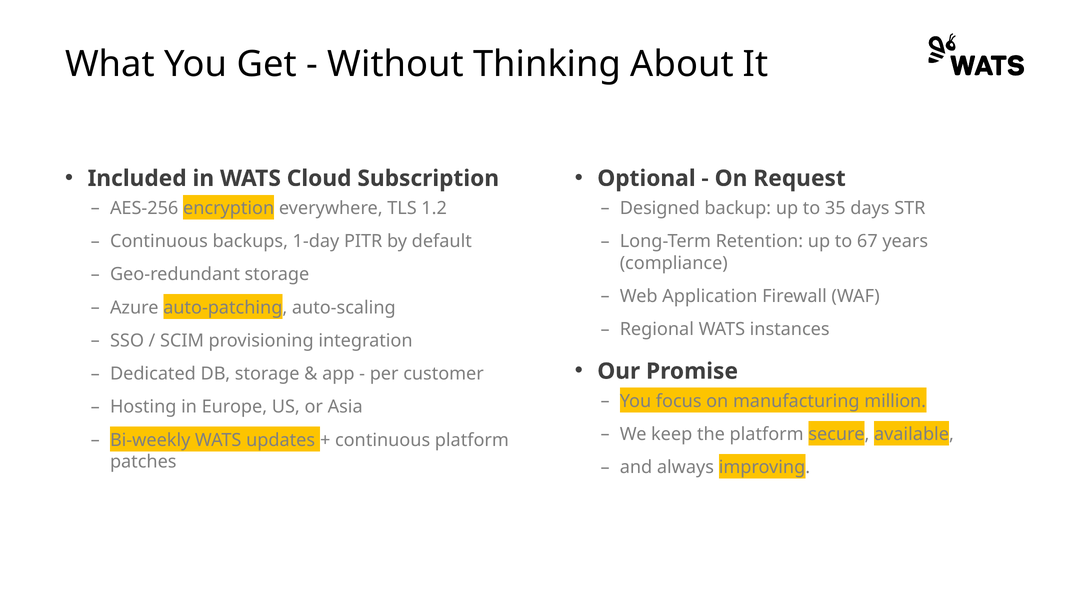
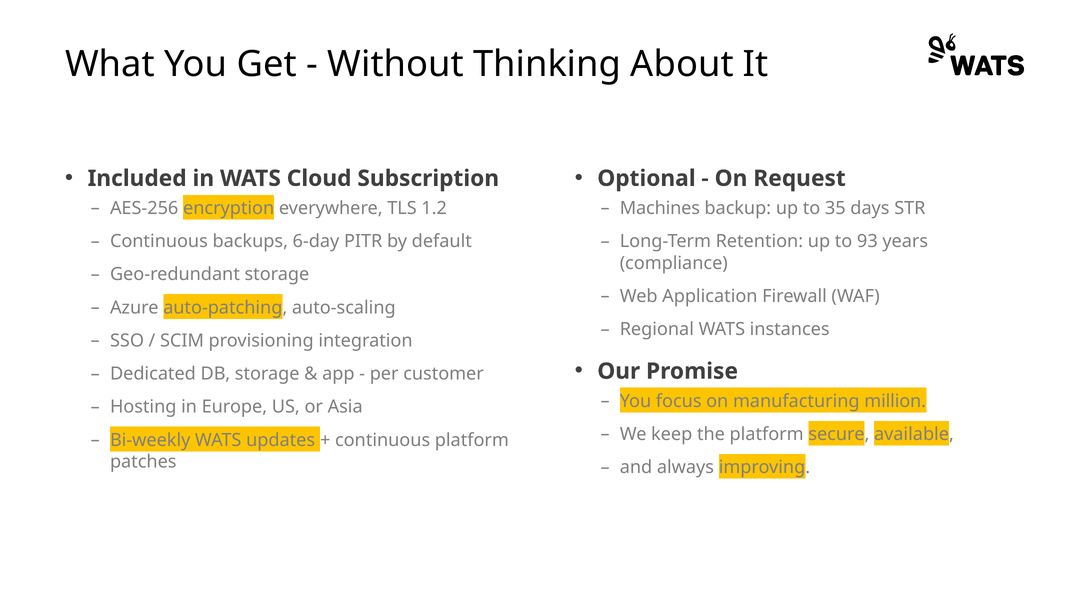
Designed: Designed -> Machines
1-day: 1-day -> 6-day
67: 67 -> 93
